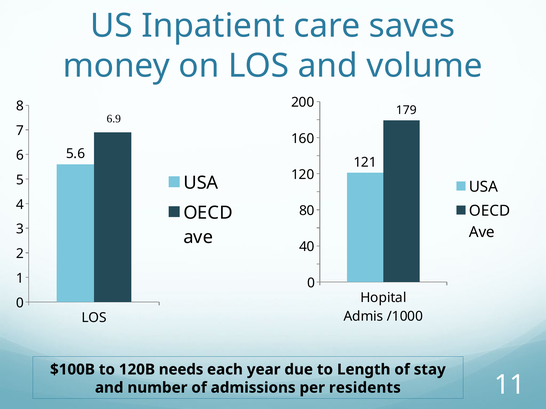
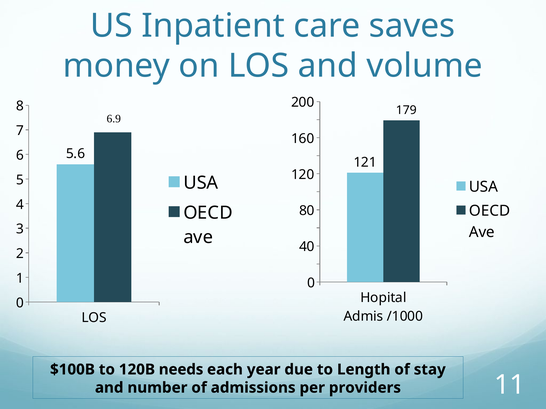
residents: residents -> providers
